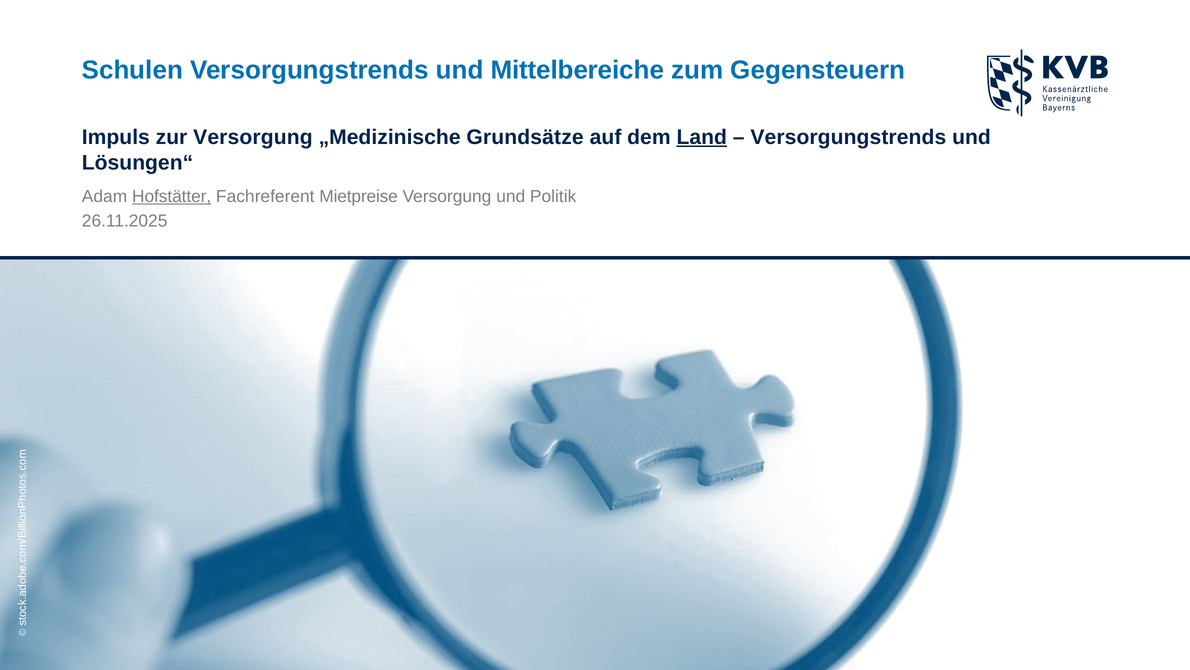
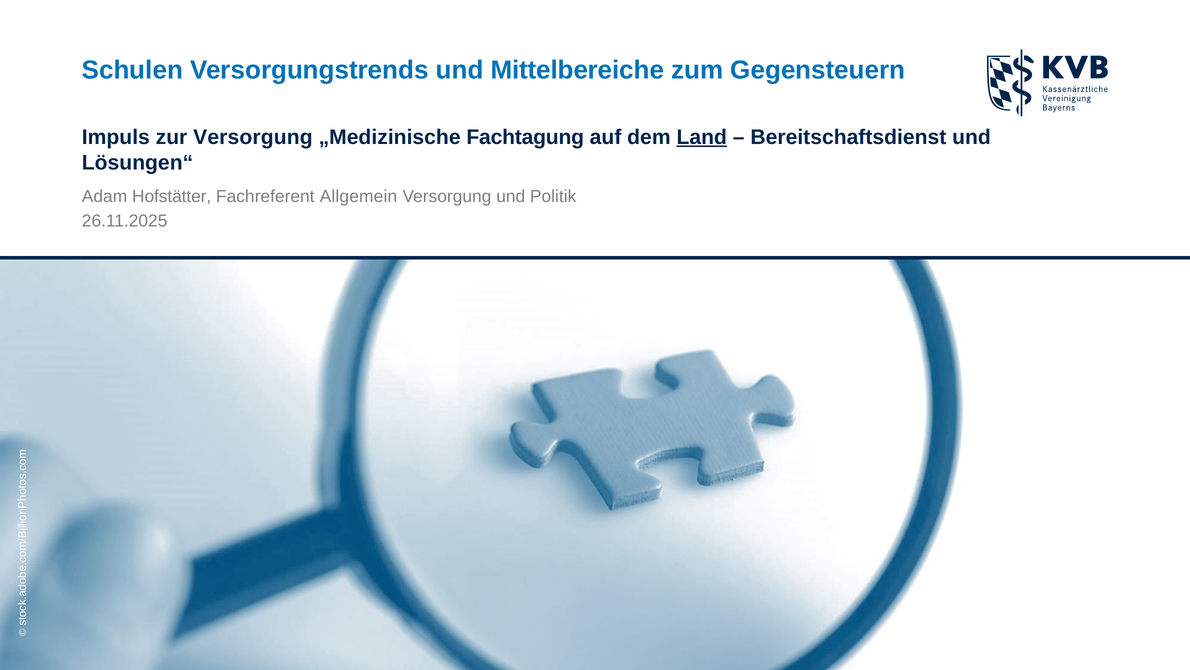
Grundsätze: Grundsätze -> Fachtagung
Versorgungstrends at (848, 137): Versorgungstrends -> Bereitschaftsdienst
Hofstätter underline: present -> none
Mietpreise: Mietpreise -> Allgemein
